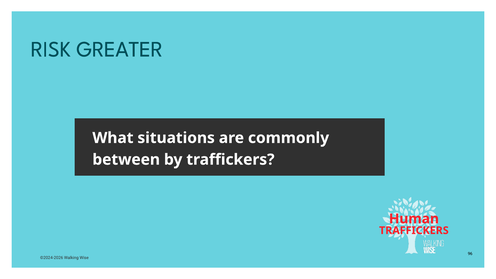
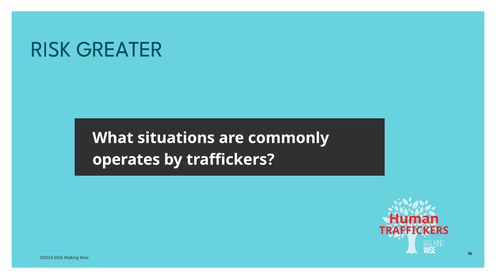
between: between -> operates
